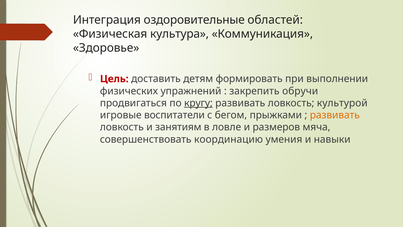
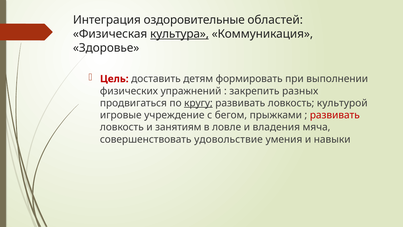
культура underline: none -> present
обручи: обручи -> разных
воспитатели: воспитатели -> учреждение
развивать at (335, 115) colour: orange -> red
размеров: размеров -> владения
координацию: координацию -> удовольствие
